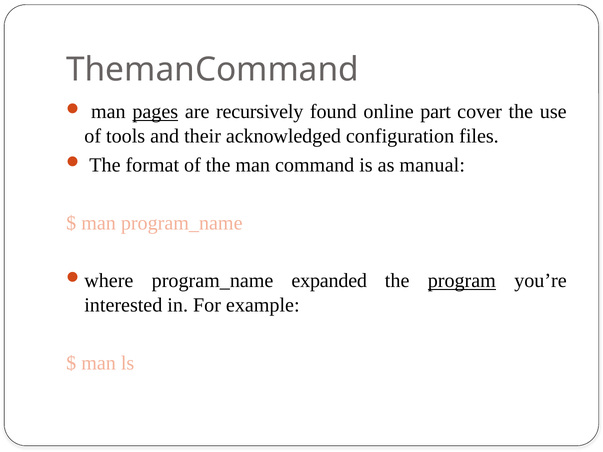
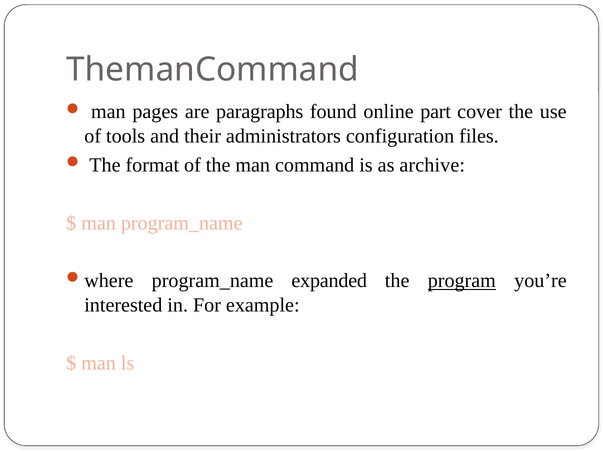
pages underline: present -> none
recursively: recursively -> paragraphs
acknowledged: acknowledged -> administrators
manual: manual -> archive
